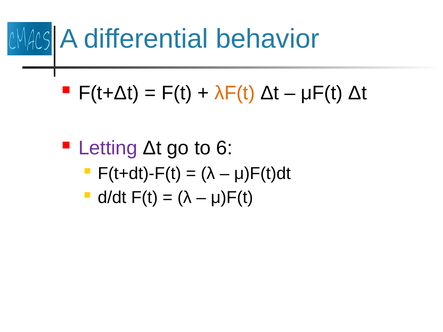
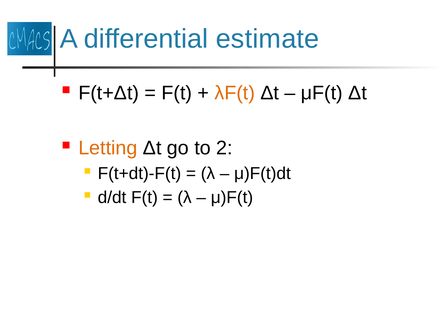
behavior: behavior -> estimate
Letting colour: purple -> orange
6: 6 -> 2
